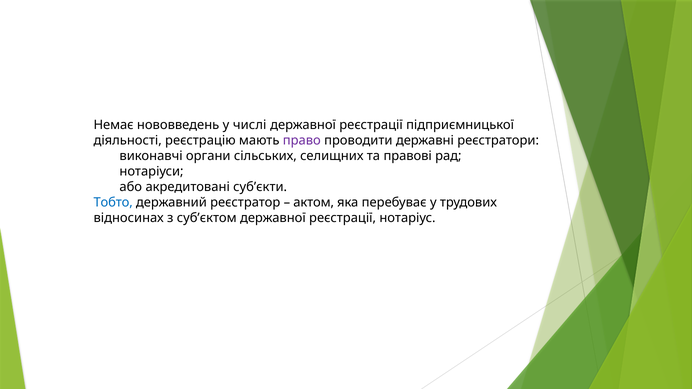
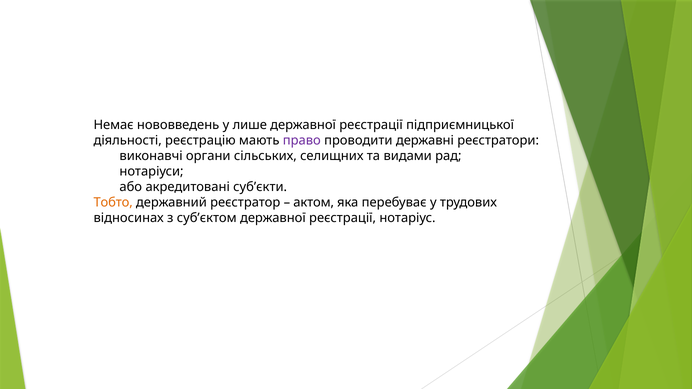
числі: числі -> лише
правові: правові -> видами
Тобто colour: blue -> orange
